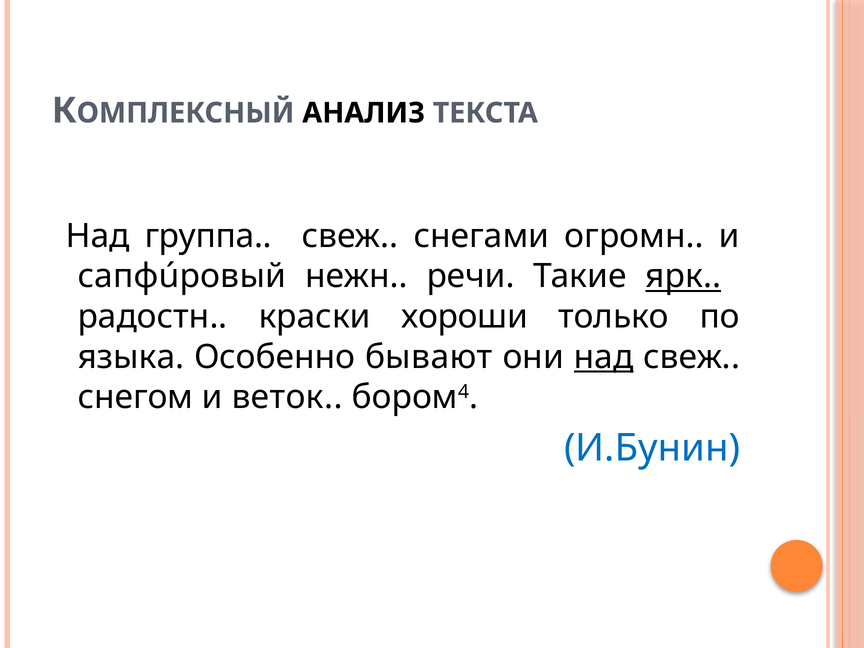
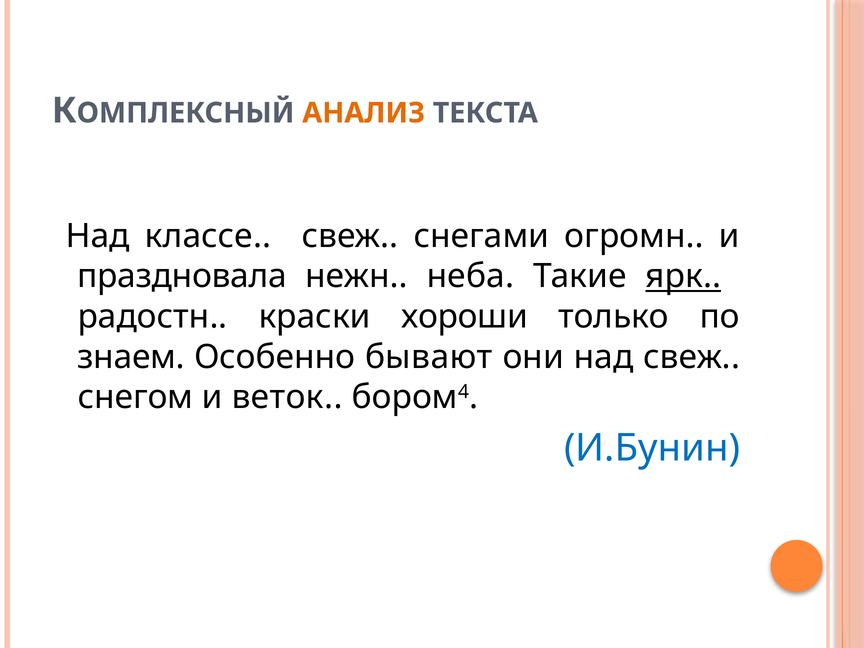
АНАЛИЗ colour: black -> orange
группа: группа -> классе
сапфúровый: сапфúровый -> праздновала
речи: речи -> неба
языка: языка -> знаем
над at (604, 357) underline: present -> none
